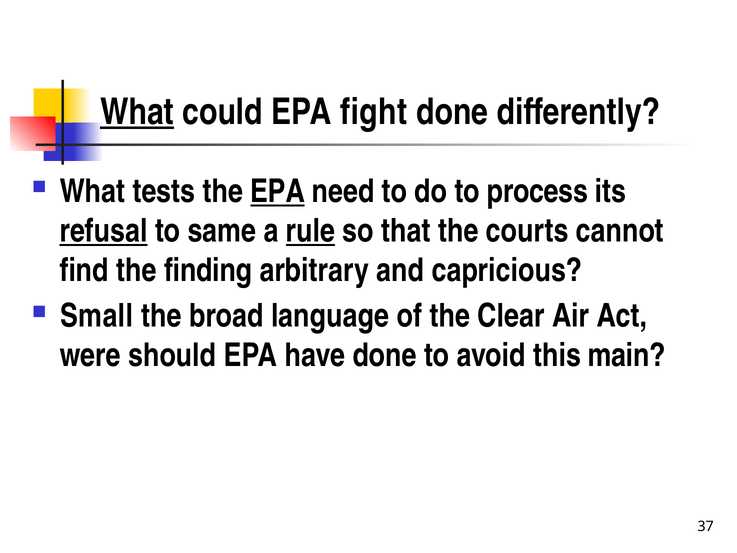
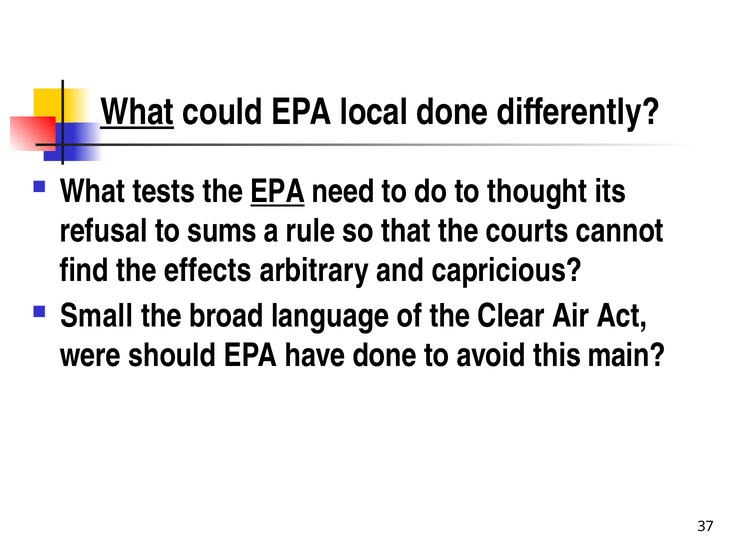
fight: fight -> local
process: process -> thought
refusal underline: present -> none
same: same -> sums
rule underline: present -> none
finding: finding -> effects
